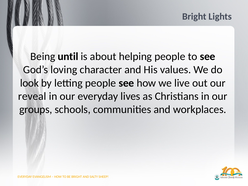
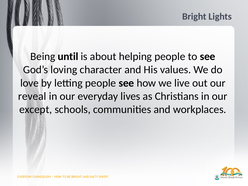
look: look -> love
groups: groups -> except
